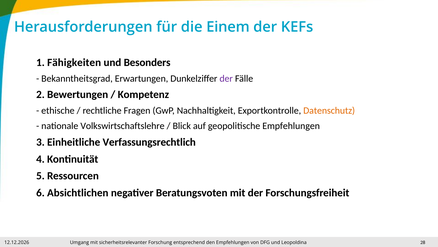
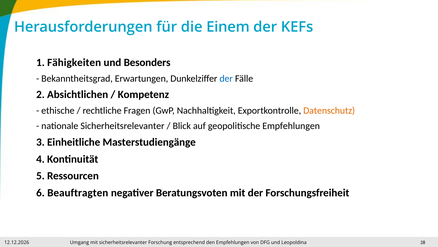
der at (226, 78) colour: purple -> blue
Bewertungen: Bewertungen -> Absichtlichen
nationale Volkswirtschaftslehre: Volkswirtschaftslehre -> Sicherheitsrelevanter
Verfassungsrechtlich: Verfassungsrechtlich -> Masterstudiengänge
Absichtlichen: Absichtlichen -> Beauftragten
